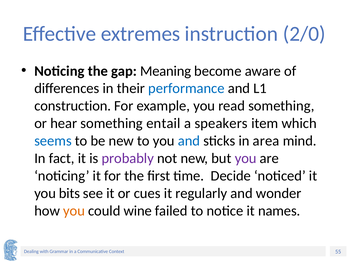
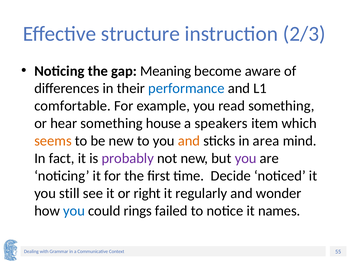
extremes: extremes -> structure
2/0: 2/0 -> 2/3
construction: construction -> comfortable
entail: entail -> house
seems colour: blue -> orange
and at (189, 141) colour: blue -> orange
bits: bits -> still
cues: cues -> right
you at (74, 210) colour: orange -> blue
wine: wine -> rings
